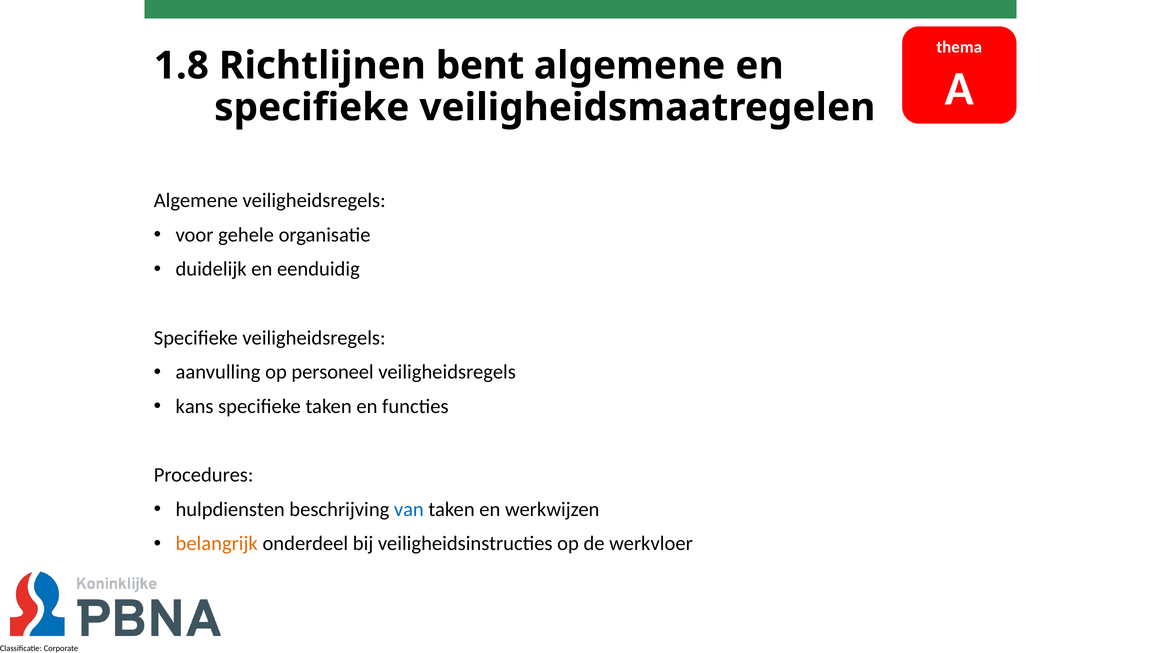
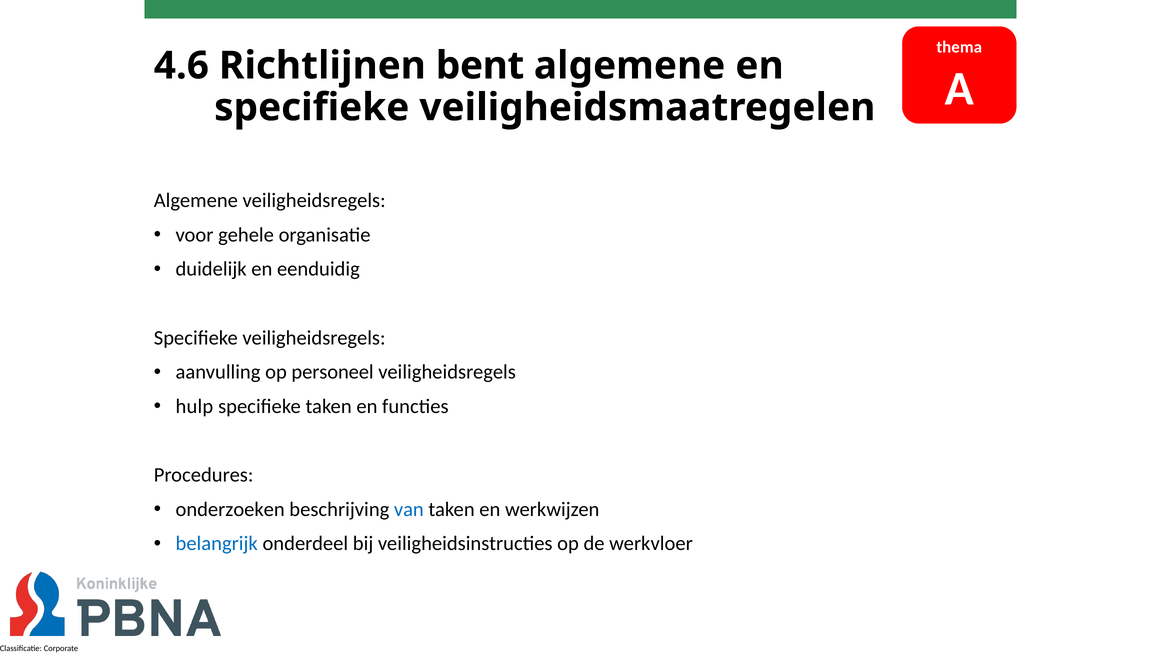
1.8: 1.8 -> 4.6
kans: kans -> hulp
hulpdiensten: hulpdiensten -> onderzoeken
belangrijk colour: orange -> blue
